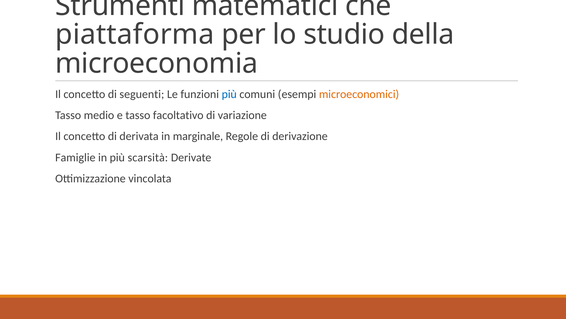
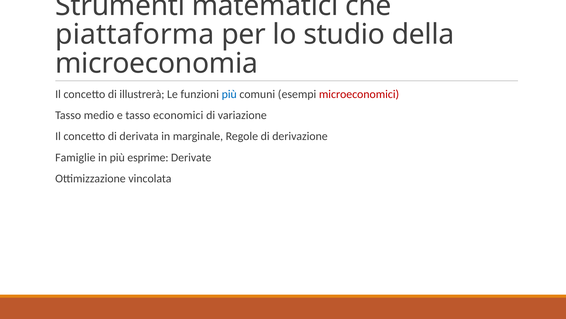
seguenti: seguenti -> illustrerà
microeconomici colour: orange -> red
facoltativo: facoltativo -> economici
scarsità: scarsità -> esprime
